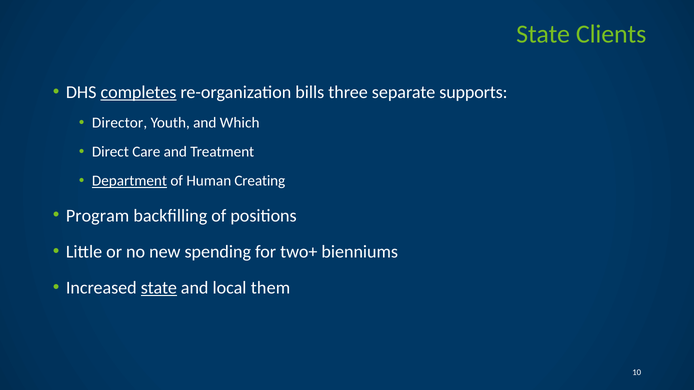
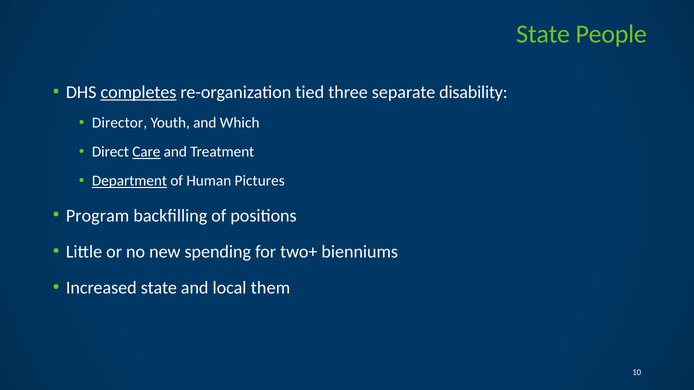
Clients: Clients -> People
bills: bills -> tied
supports: supports -> disability
Care underline: none -> present
Creating: Creating -> Pictures
state at (159, 288) underline: present -> none
